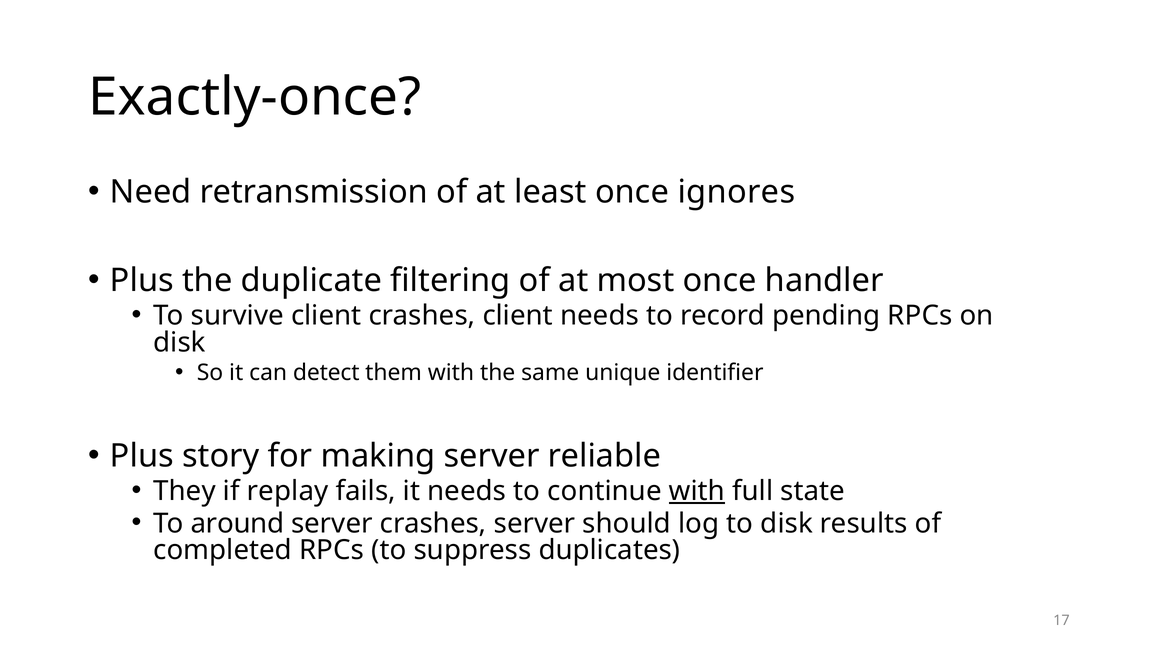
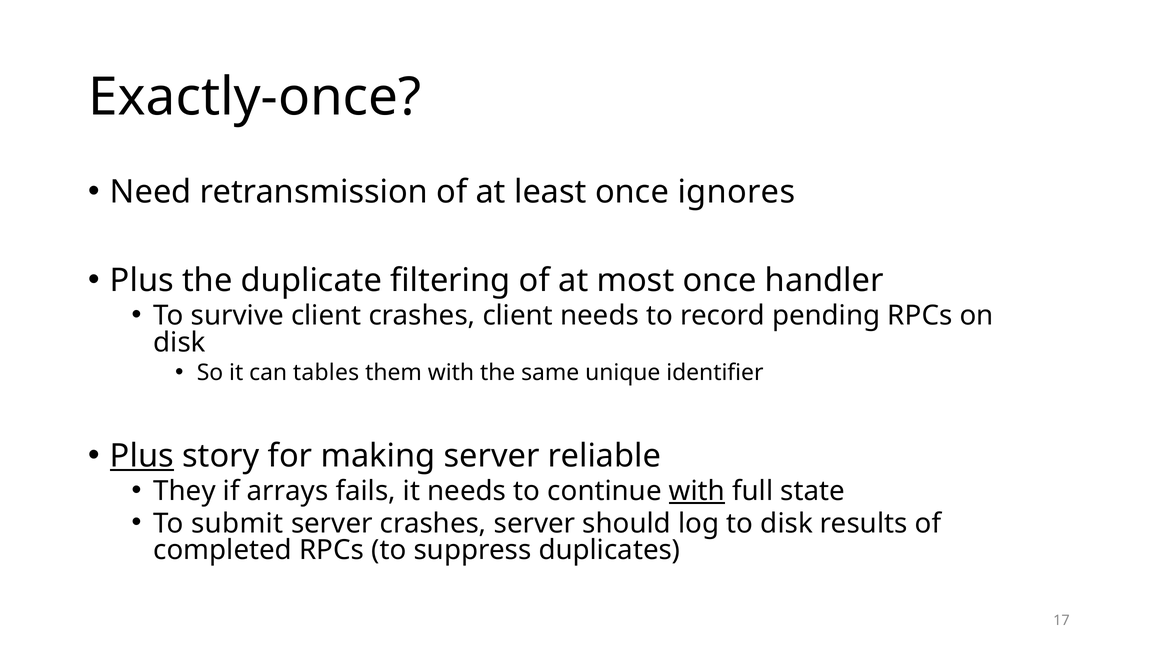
detect: detect -> tables
Plus at (142, 456) underline: none -> present
replay: replay -> arrays
around: around -> submit
